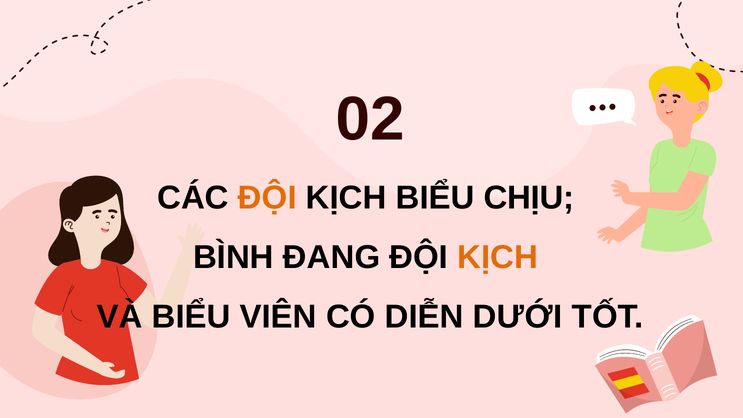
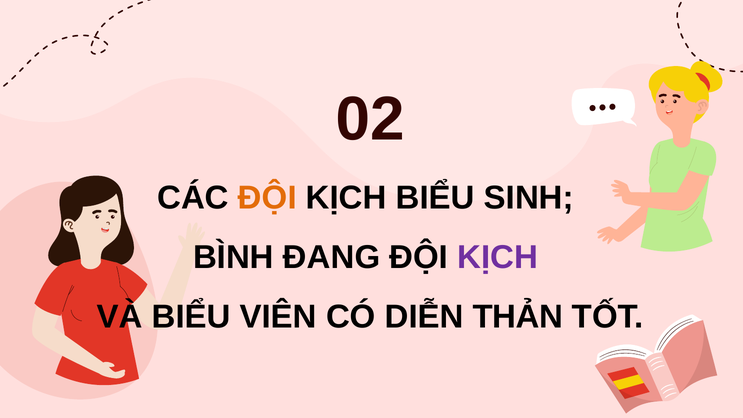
CHỊU: CHỊU -> SINH
KỊCH at (498, 257) colour: orange -> purple
DƯỚI: DƯỚI -> THẢN
